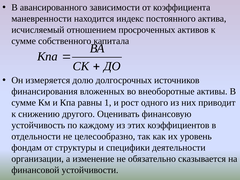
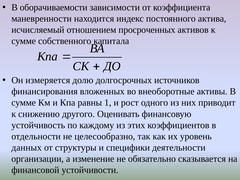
авансированного: авансированного -> оборачиваемости
фондам: фондам -> данных
